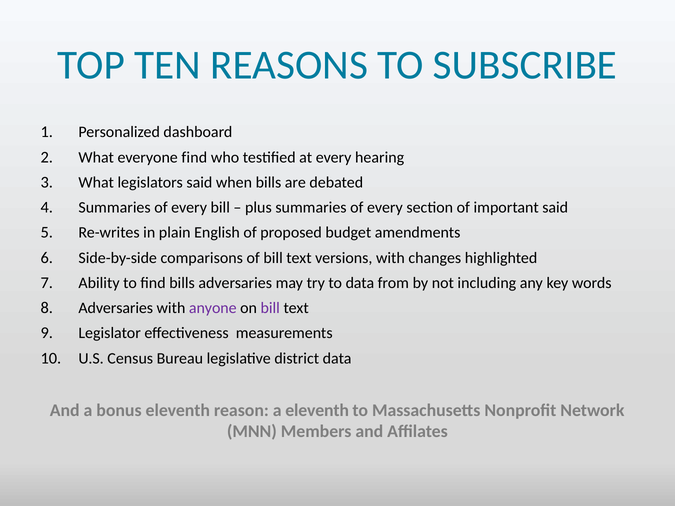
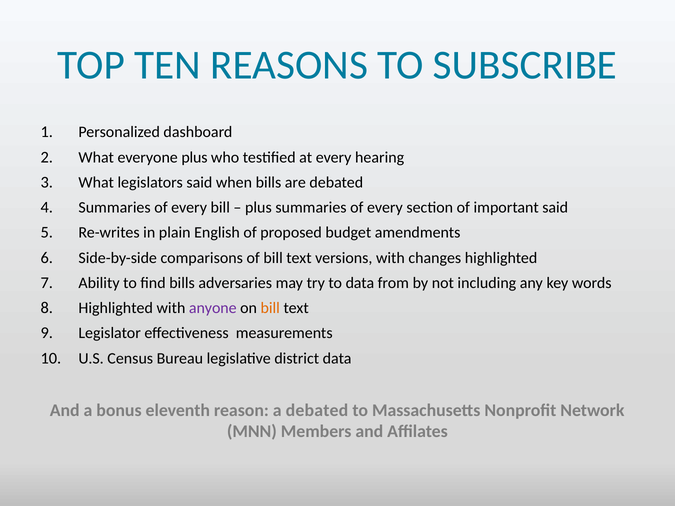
everyone find: find -> plus
Adversaries at (116, 308): Adversaries -> Highlighted
bill at (270, 308) colour: purple -> orange
a eleventh: eleventh -> debated
